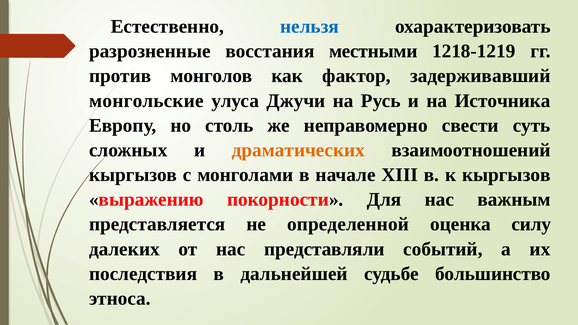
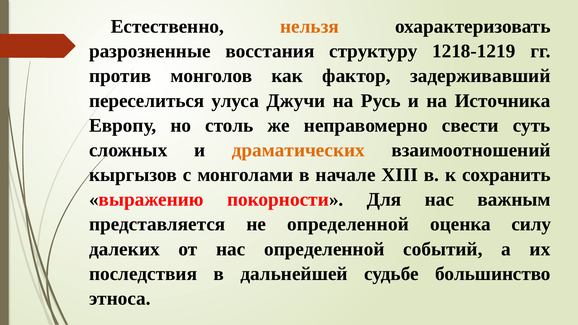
нельзя colour: blue -> orange
местными: местными -> структуру
монгольские: монгольские -> переселиться
к кыргызов: кыргызов -> сохранить
нас представляли: представляли -> определенной
